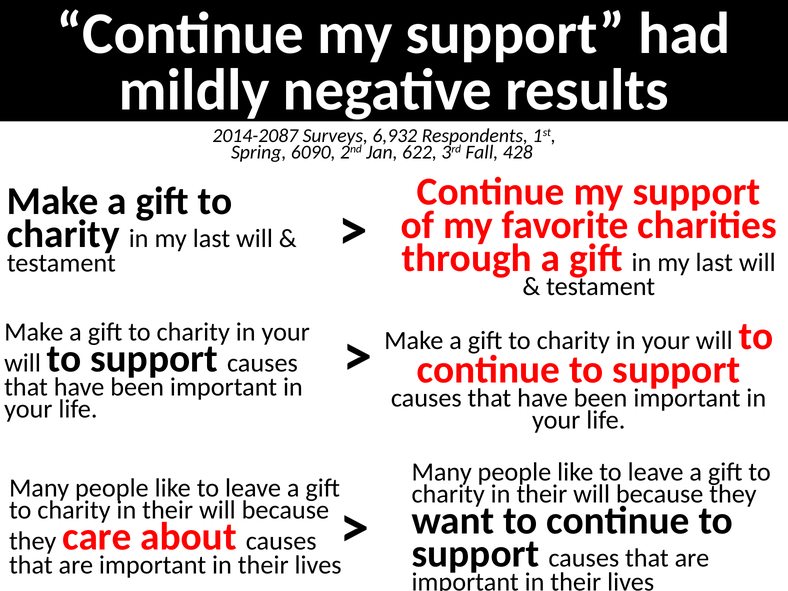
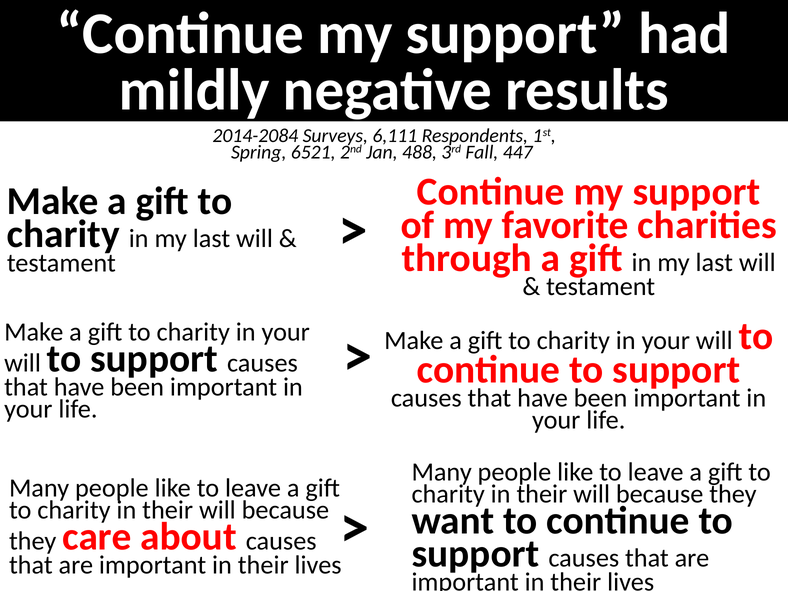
2014-2087: 2014-2087 -> 2014-2084
6,932: 6,932 -> 6,111
6090: 6090 -> 6521
622: 622 -> 488
428: 428 -> 447
